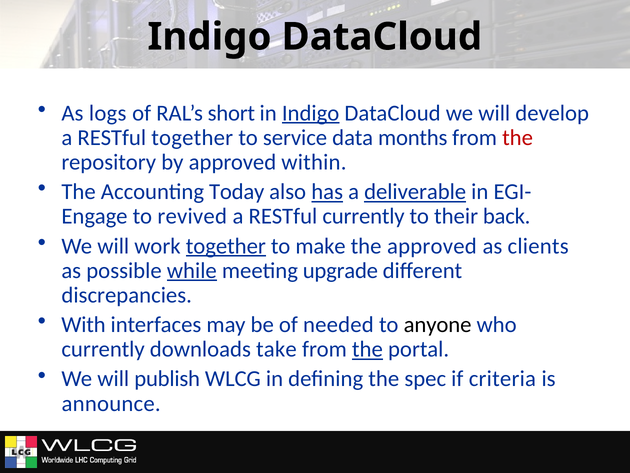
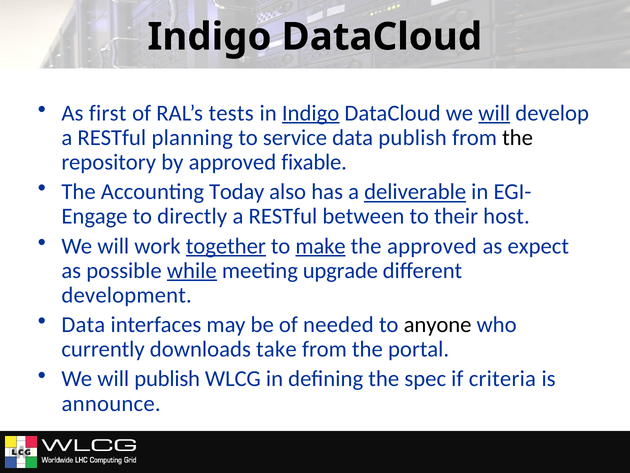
logs: logs -> first
short: short -> tests
will at (494, 113) underline: none -> present
RESTful together: together -> planning
data months: months -> publish
the at (518, 137) colour: red -> black
within: within -> fixable
has underline: present -> none
revived: revived -> directly
RESTful currently: currently -> between
back: back -> host
make underline: none -> present
clients: clients -> expect
discrepancies: discrepancies -> development
With at (84, 324): With -> Data
the at (367, 349) underline: present -> none
